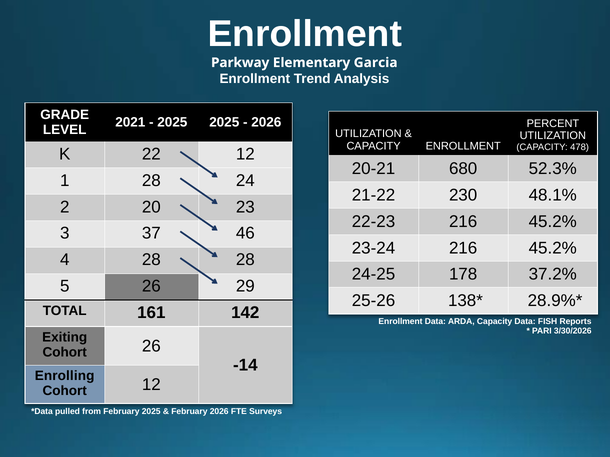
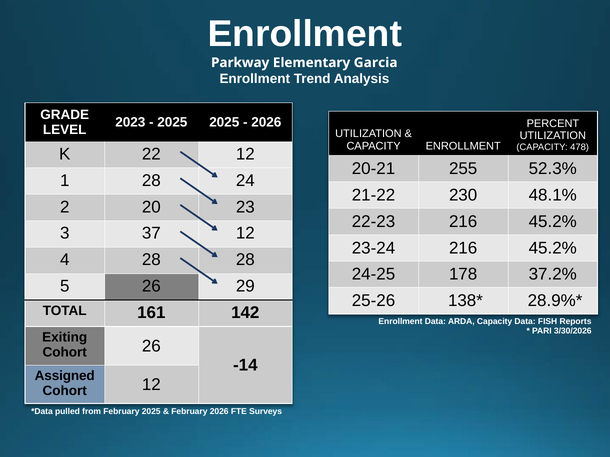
2021: 2021 -> 2023
680: 680 -> 255
37 46: 46 -> 12
Enrolling: Enrolling -> Assigned
